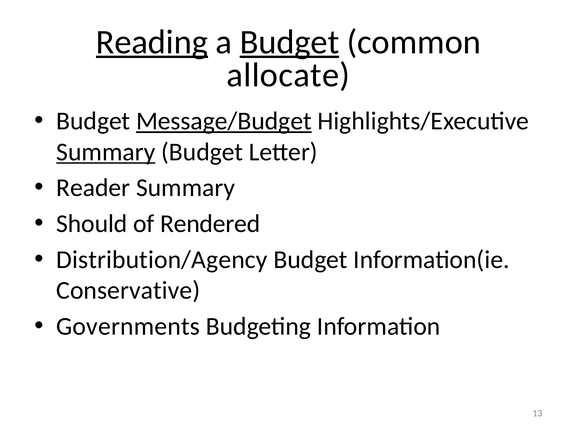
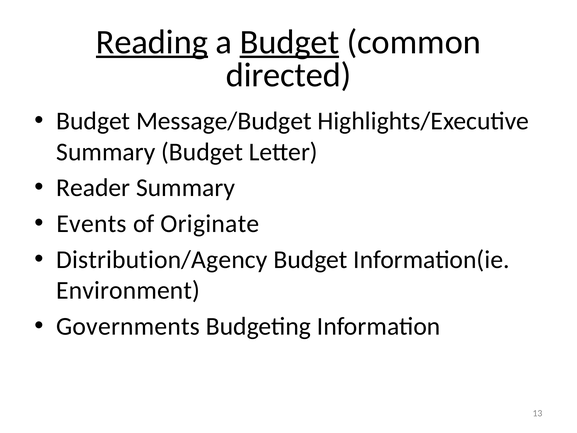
allocate: allocate -> directed
Message/Budget underline: present -> none
Summary at (106, 152) underline: present -> none
Should: Should -> Events
Rendered: Rendered -> Originate
Conservative: Conservative -> Environment
